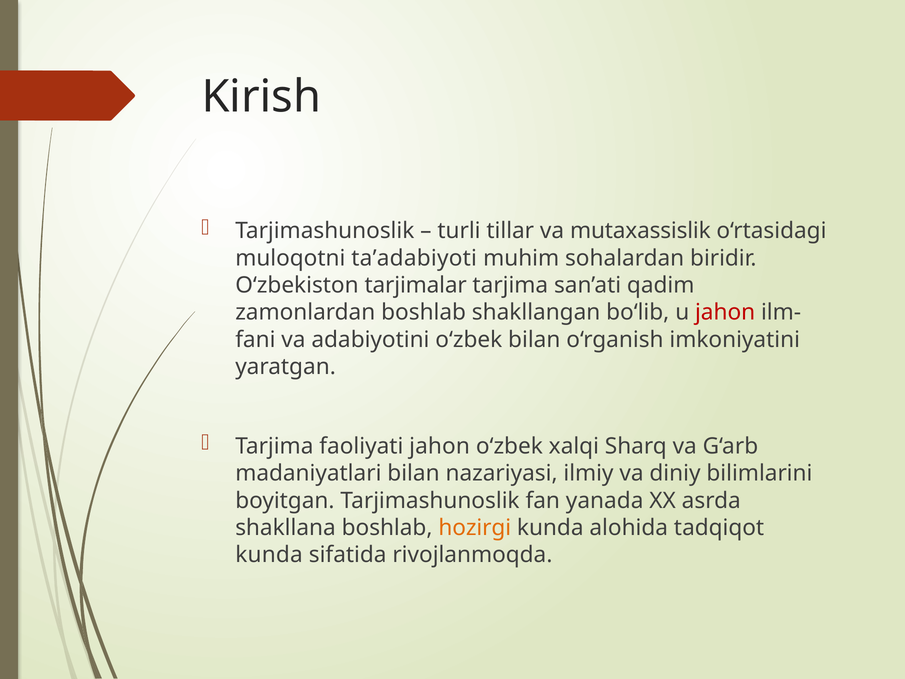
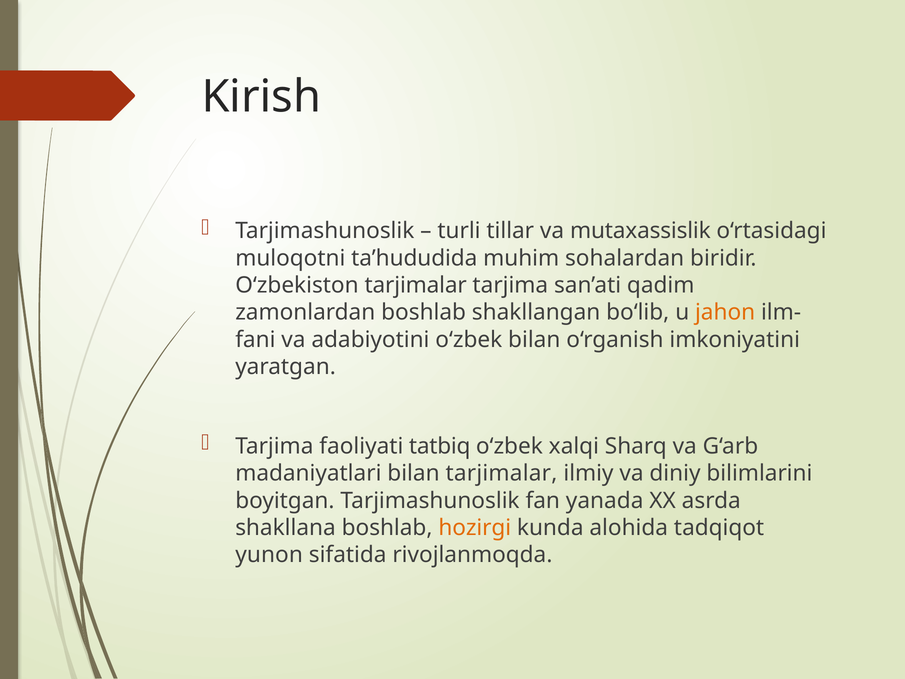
ta’adabiyoti: ta’adabiyoti -> ta’hududida
jahon at (725, 312) colour: red -> orange
faoliyati jahon: jahon -> tatbiq
bilan nazariyasi: nazariyasi -> tarjimalar
kunda at (269, 555): kunda -> yunon
